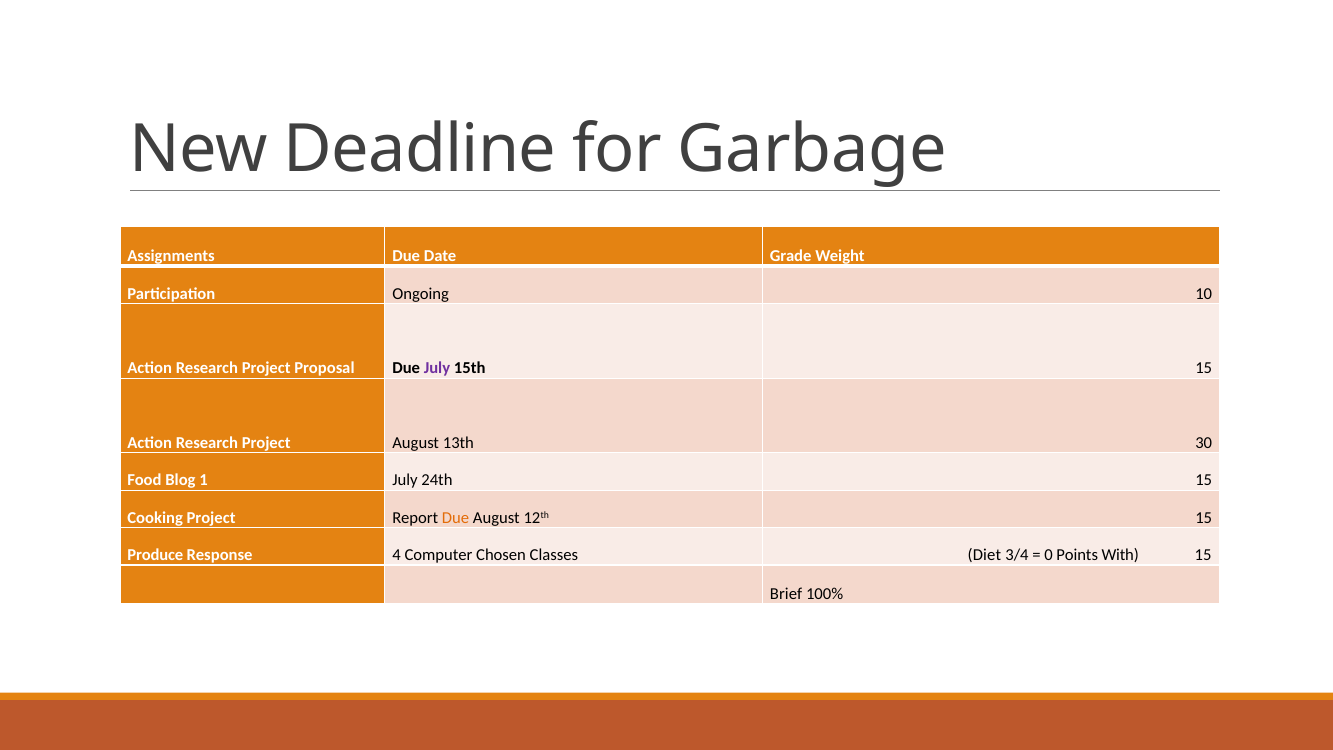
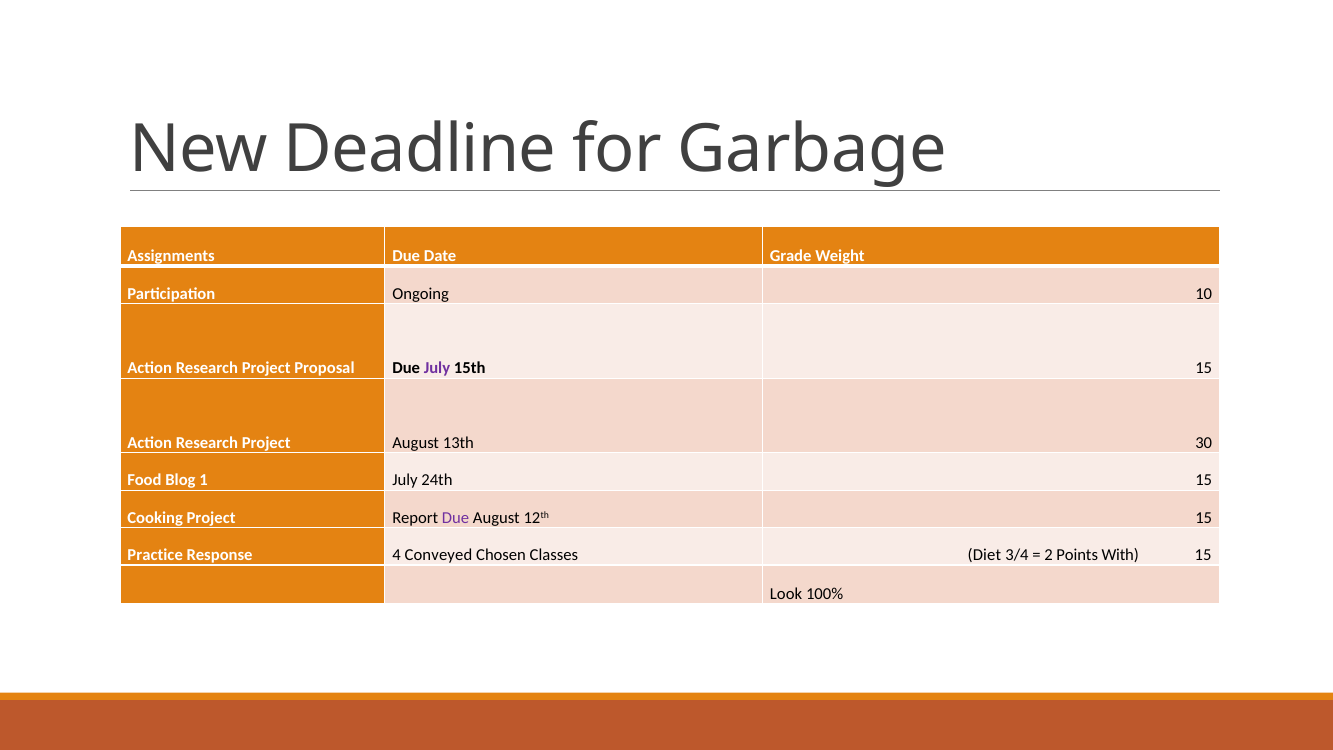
Due at (456, 517) colour: orange -> purple
Produce: Produce -> Practice
Computer: Computer -> Conveyed
0: 0 -> 2
Brief: Brief -> Look
